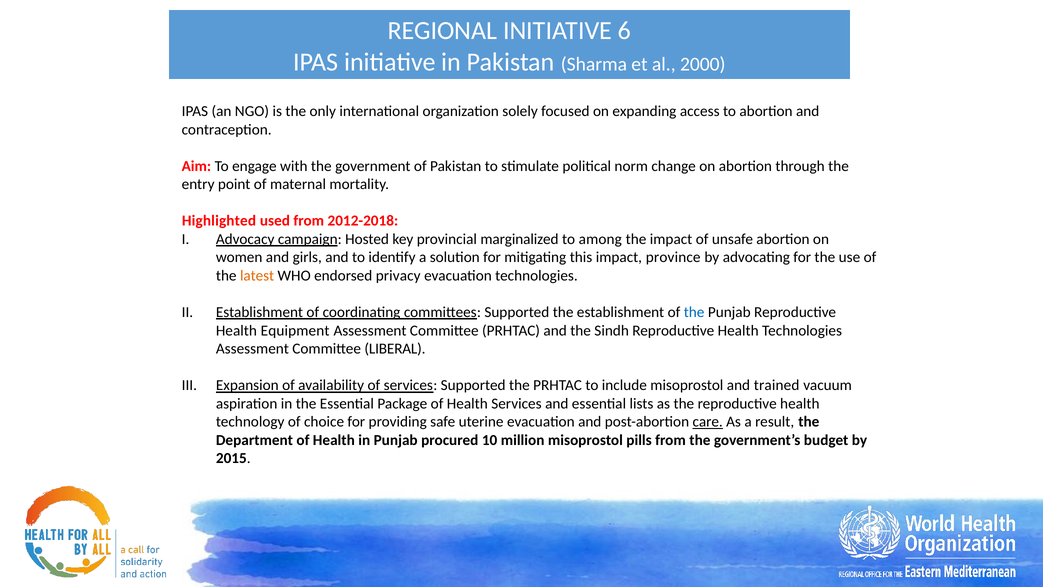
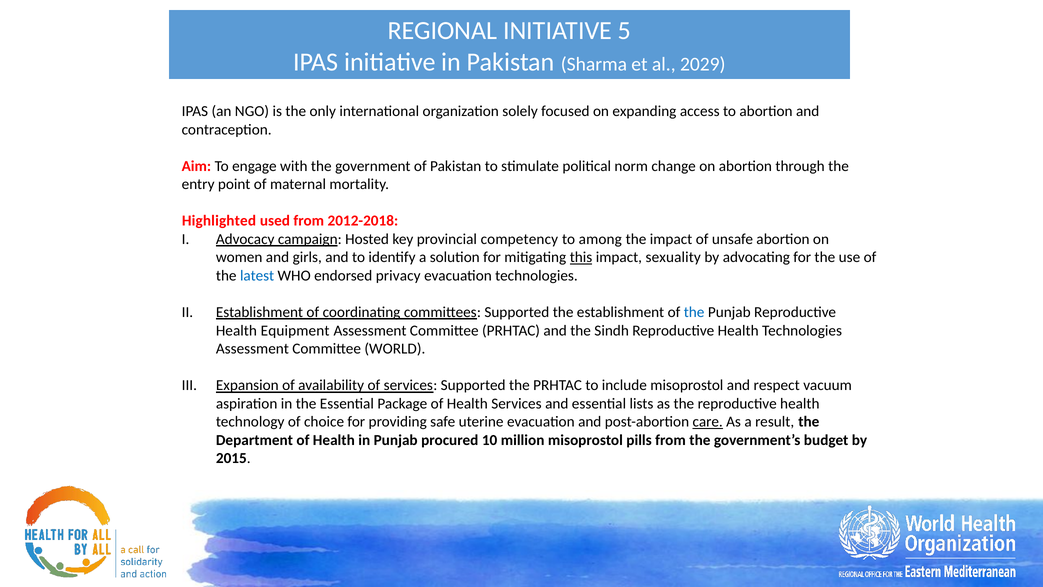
6: 6 -> 5
2000: 2000 -> 2029
marginalized: marginalized -> competency
this underline: none -> present
province: province -> sexuality
latest colour: orange -> blue
LIBERAL: LIBERAL -> WORLD
trained: trained -> respect
